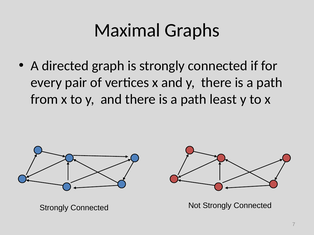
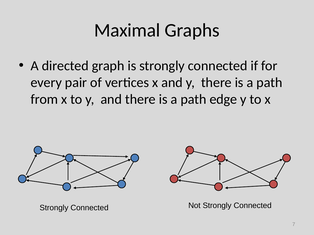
least: least -> edge
